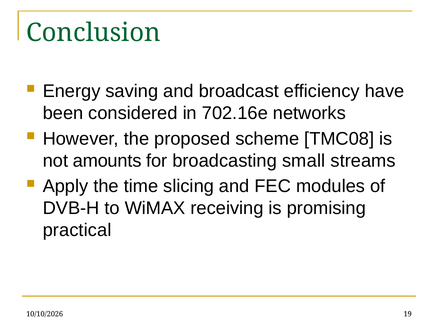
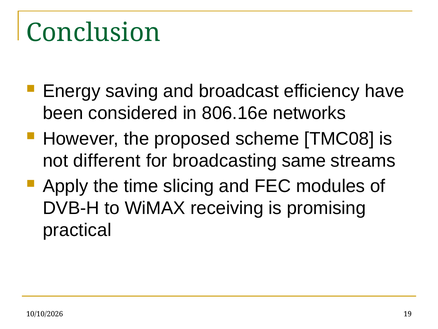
702.16e: 702.16e -> 806.16e
amounts: amounts -> different
small: small -> same
